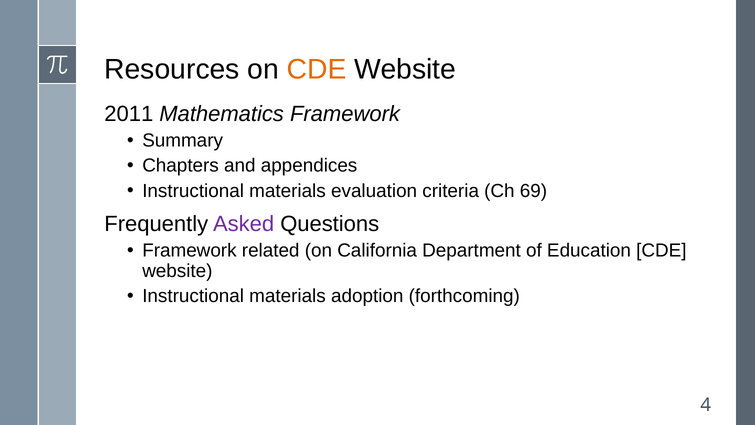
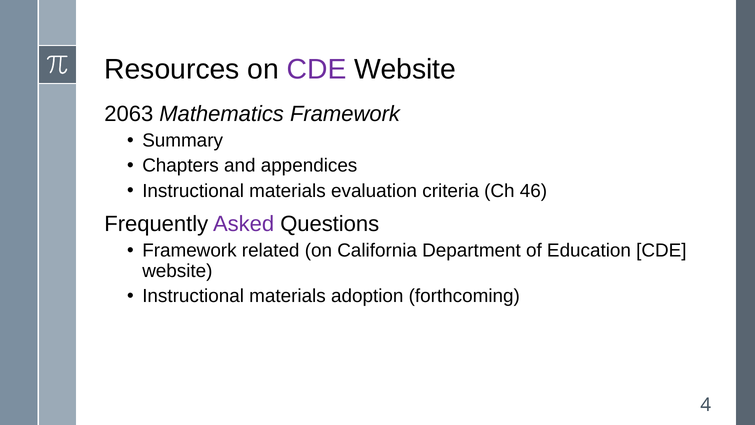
CDE at (317, 69) colour: orange -> purple
2011: 2011 -> 2063
69: 69 -> 46
